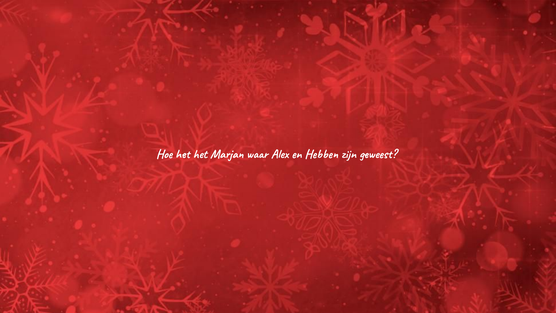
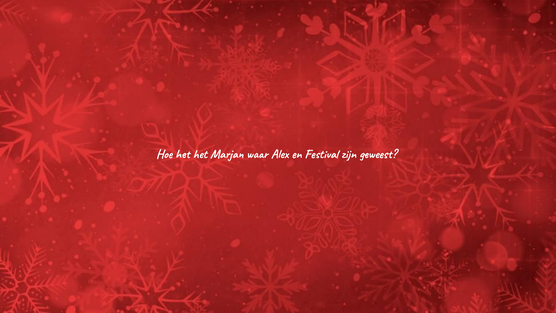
Hebben: Hebben -> Festival
